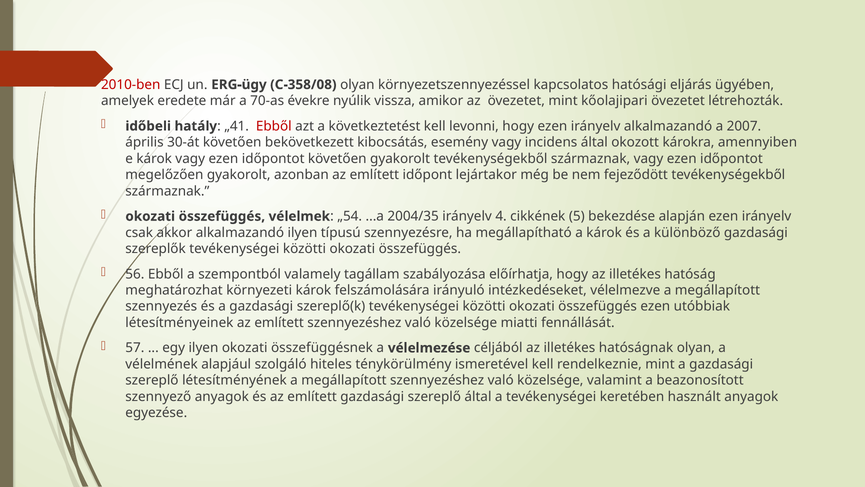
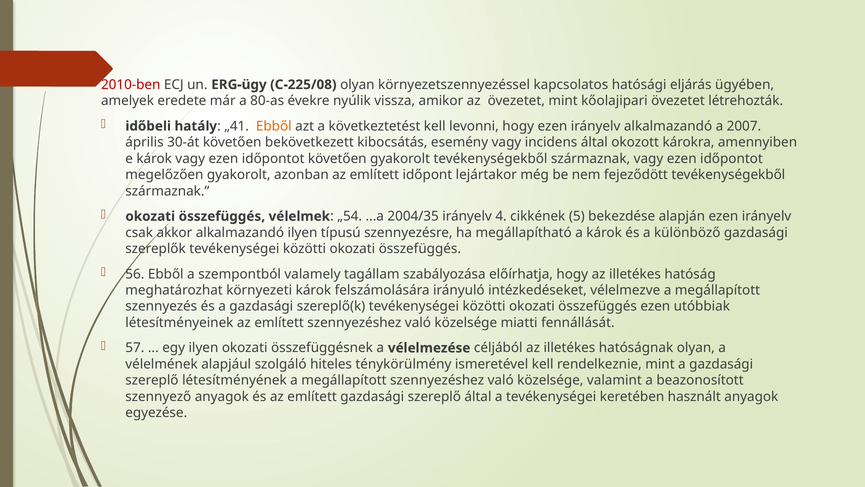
C-358/08: C-358/08 -> C-225/08
70‑as: 70‑as -> 80‑as
Ebből at (274, 126) colour: red -> orange
